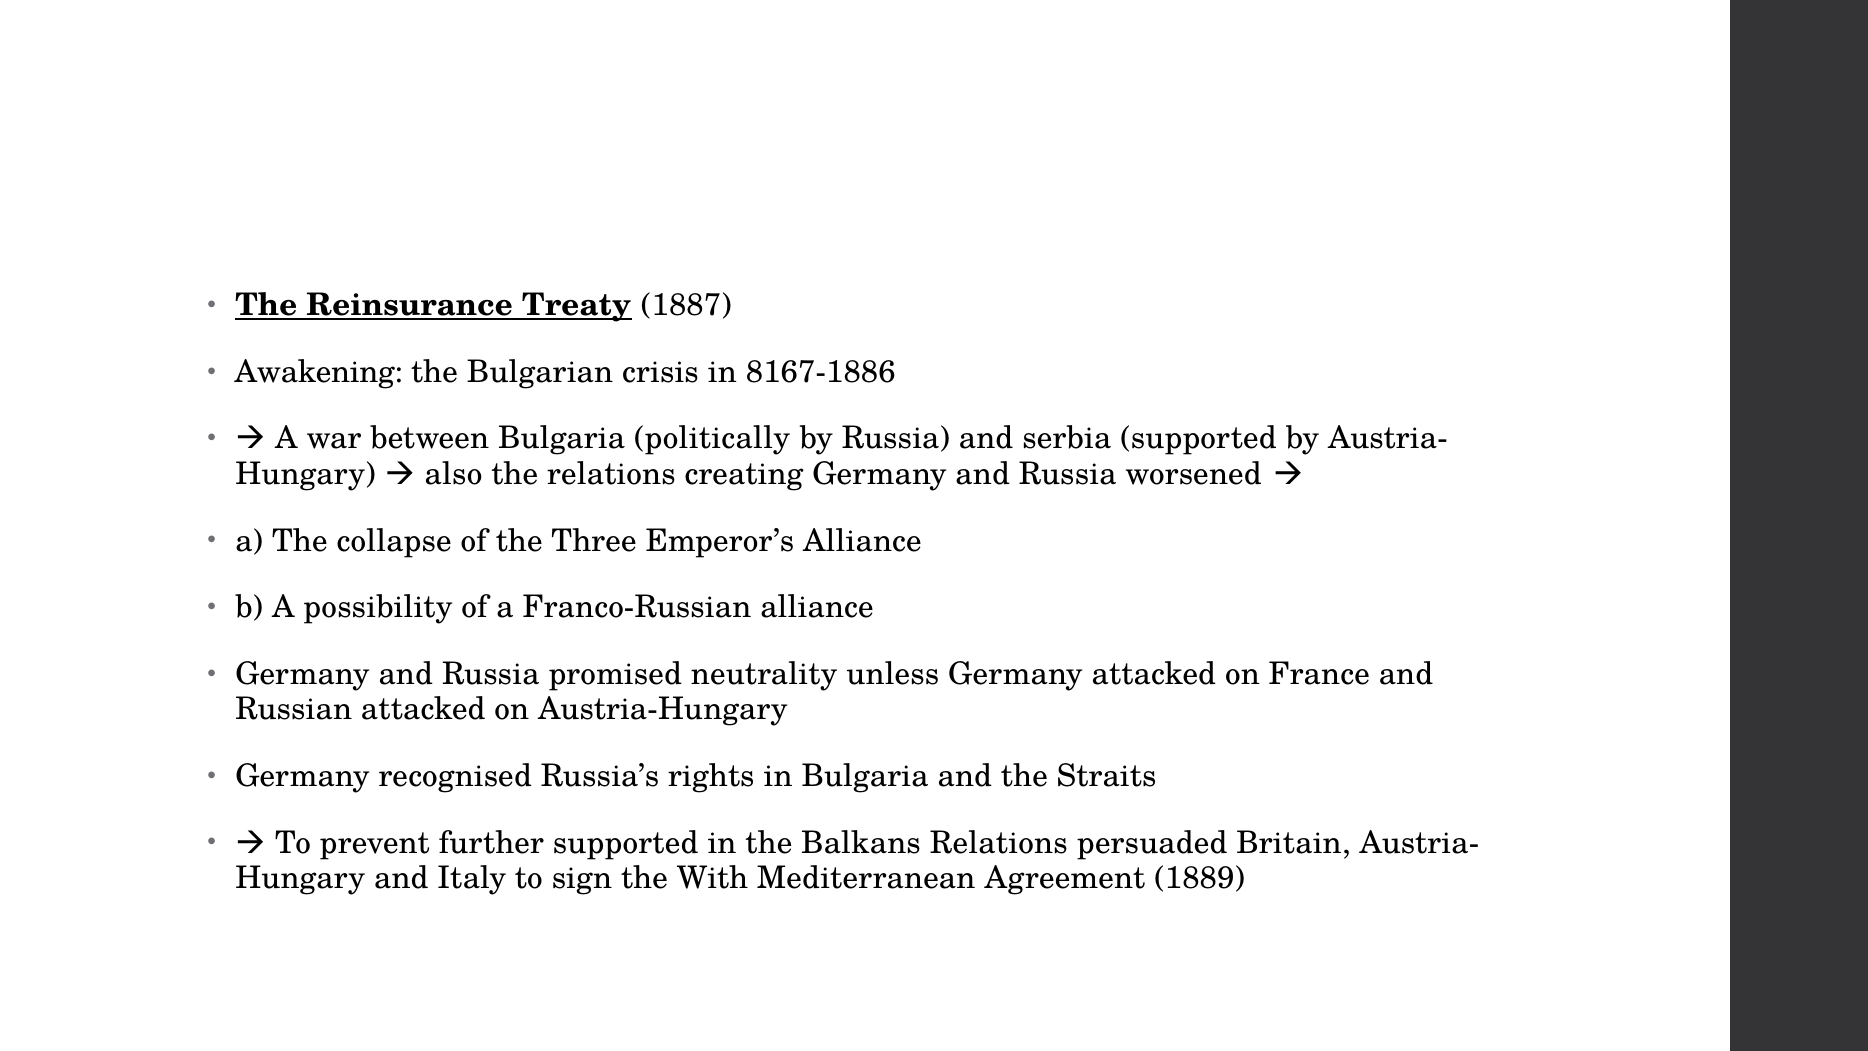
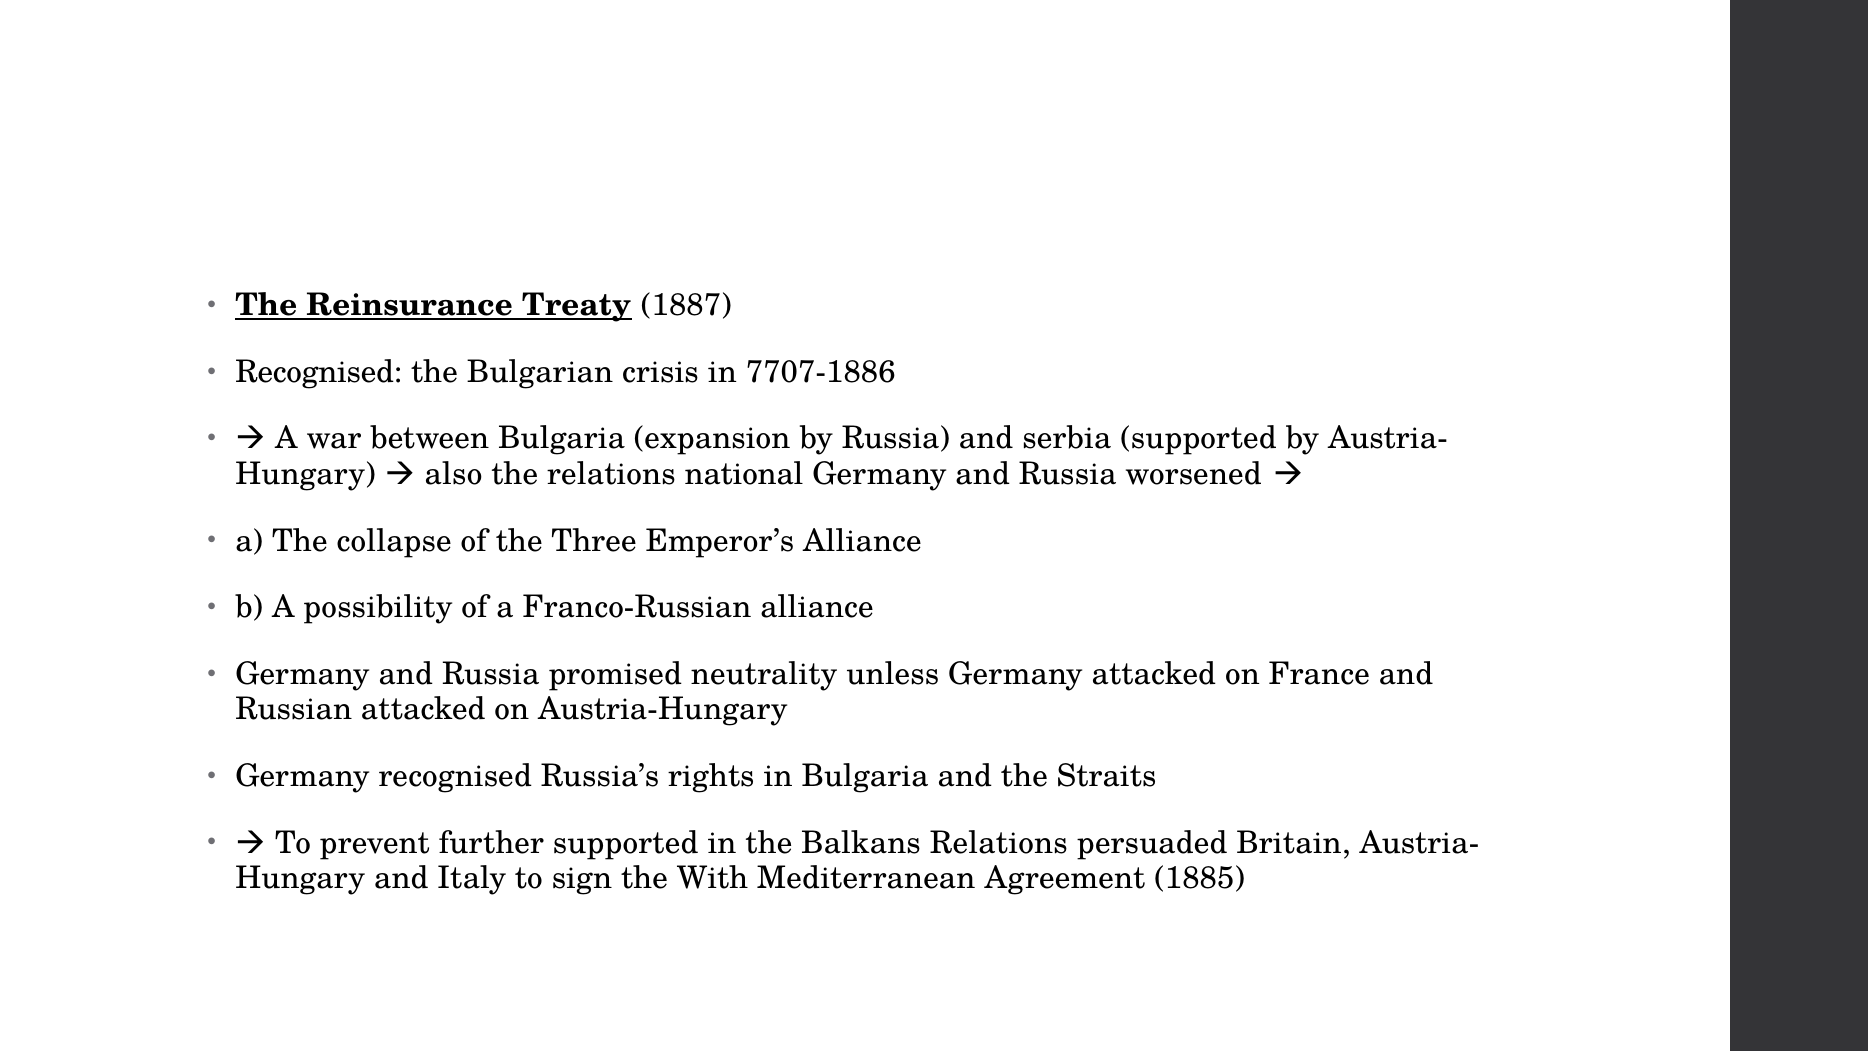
Awakening at (319, 372): Awakening -> Recognised
8167-1886: 8167-1886 -> 7707-1886
politically: politically -> expansion
creating: creating -> national
1889: 1889 -> 1885
